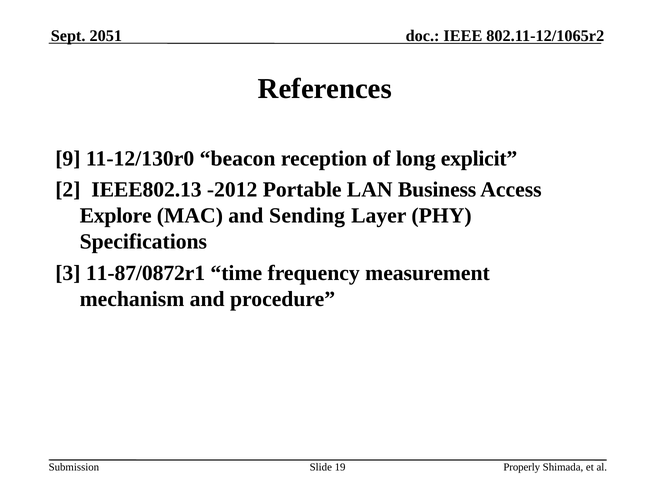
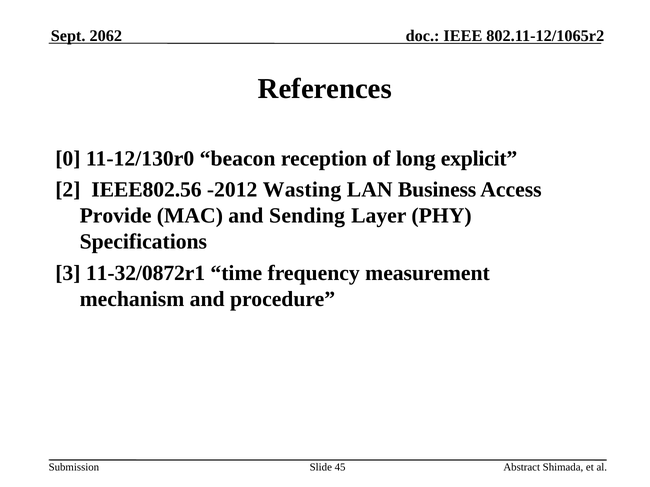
2051: 2051 -> 2062
9: 9 -> 0
IEEE802.13: IEEE802.13 -> IEEE802.56
Portable: Portable -> Wasting
Explore: Explore -> Provide
11-87/0872r1: 11-87/0872r1 -> 11-32/0872r1
19: 19 -> 45
Properly: Properly -> Abstract
